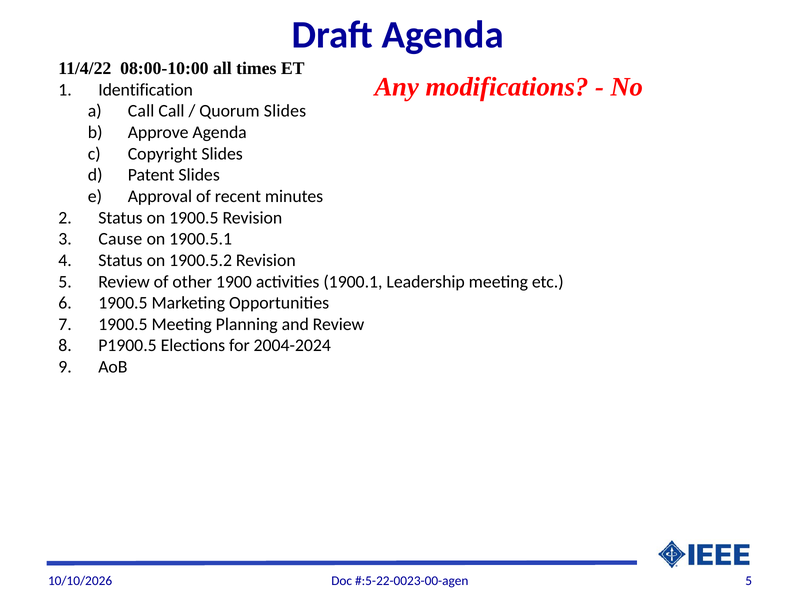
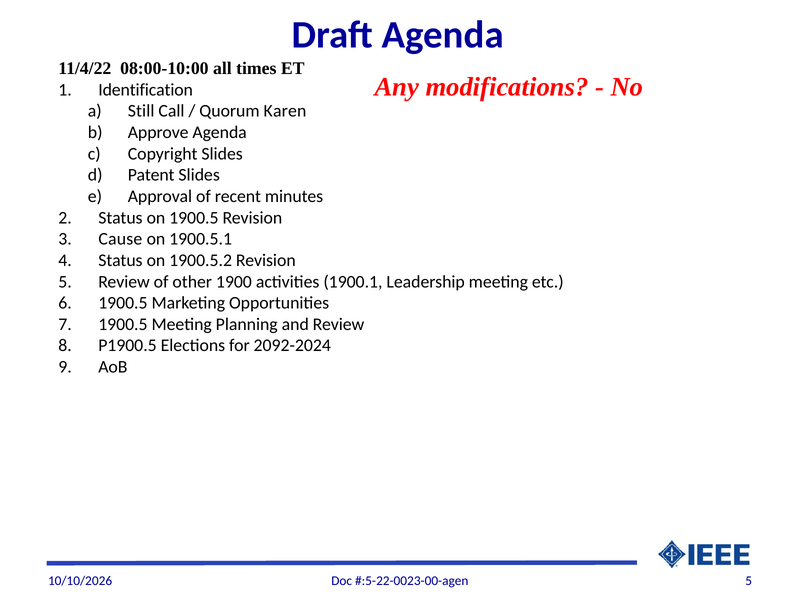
Call at (141, 111): Call -> Still
Quorum Slides: Slides -> Karen
2004-2024: 2004-2024 -> 2092-2024
